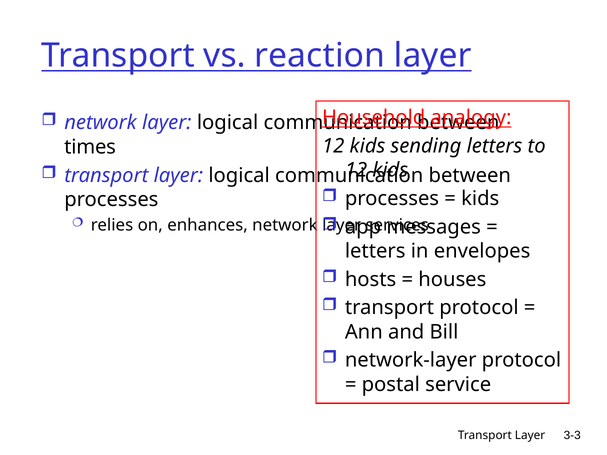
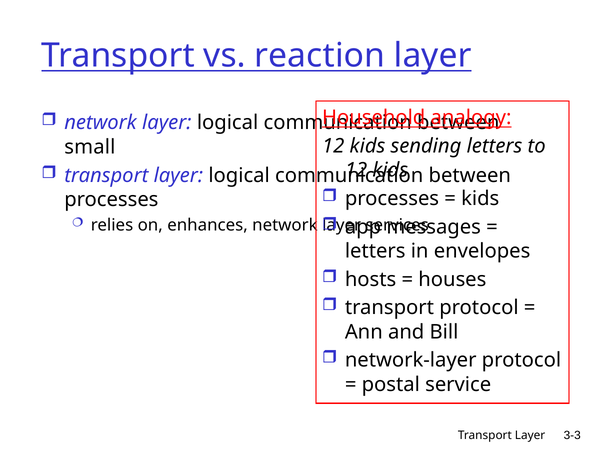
times: times -> small
